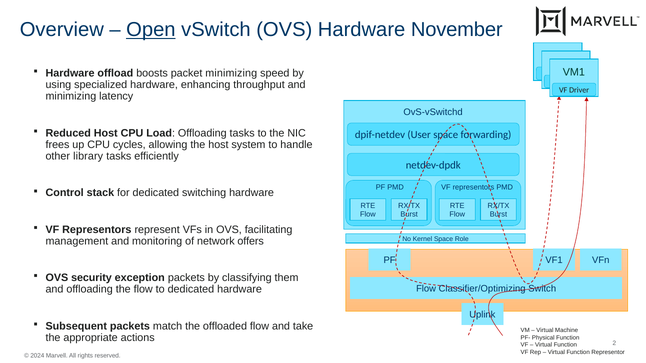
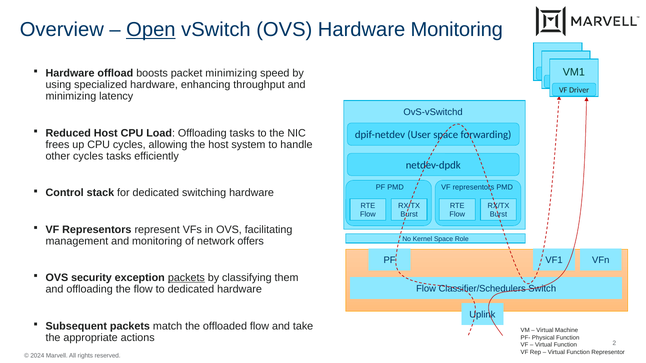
Hardware November: November -> Monitoring
other library: library -> cycles
packets at (186, 278) underline: none -> present
Classifier/Optimizing: Classifier/Optimizing -> Classifier/Schedulers
